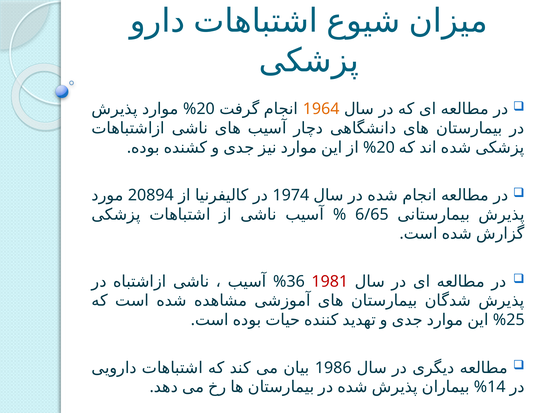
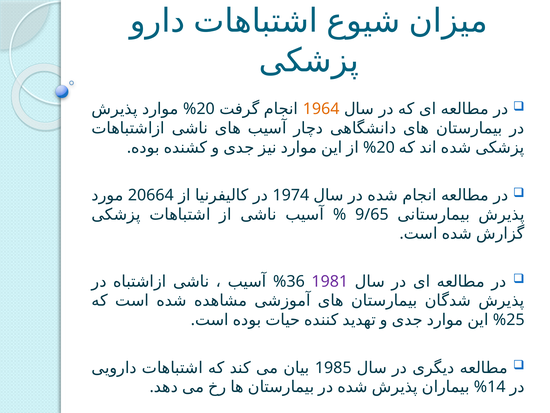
20894: 20894 -> 20664
6/65: 6/65 -> 9/65
1981 colour: red -> purple
1986: 1986 -> 1985
